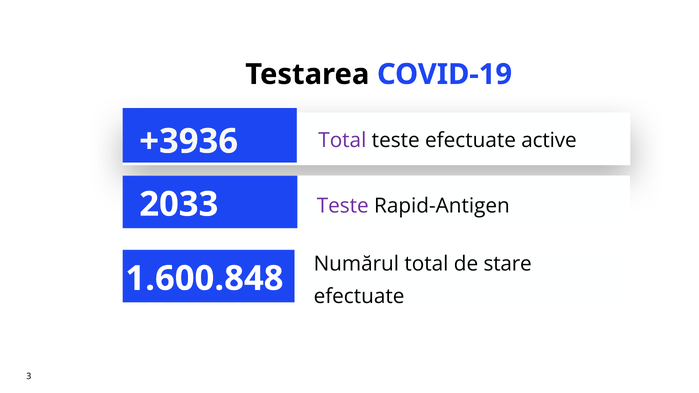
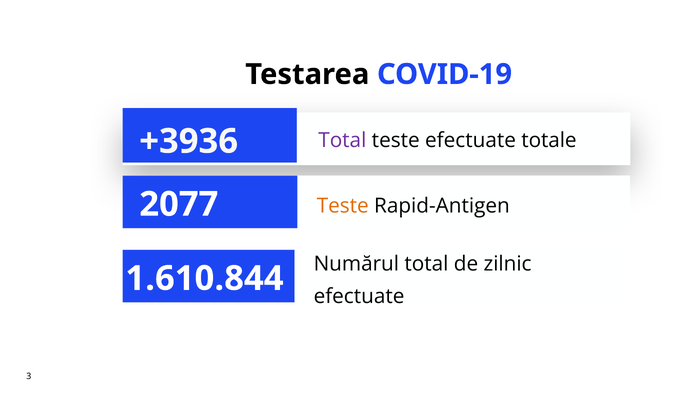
active: active -> totale
2033: 2033 -> 2077
Teste at (343, 206) colour: purple -> orange
stare: stare -> zilnic
1.600.848: 1.600.848 -> 1.610.844
